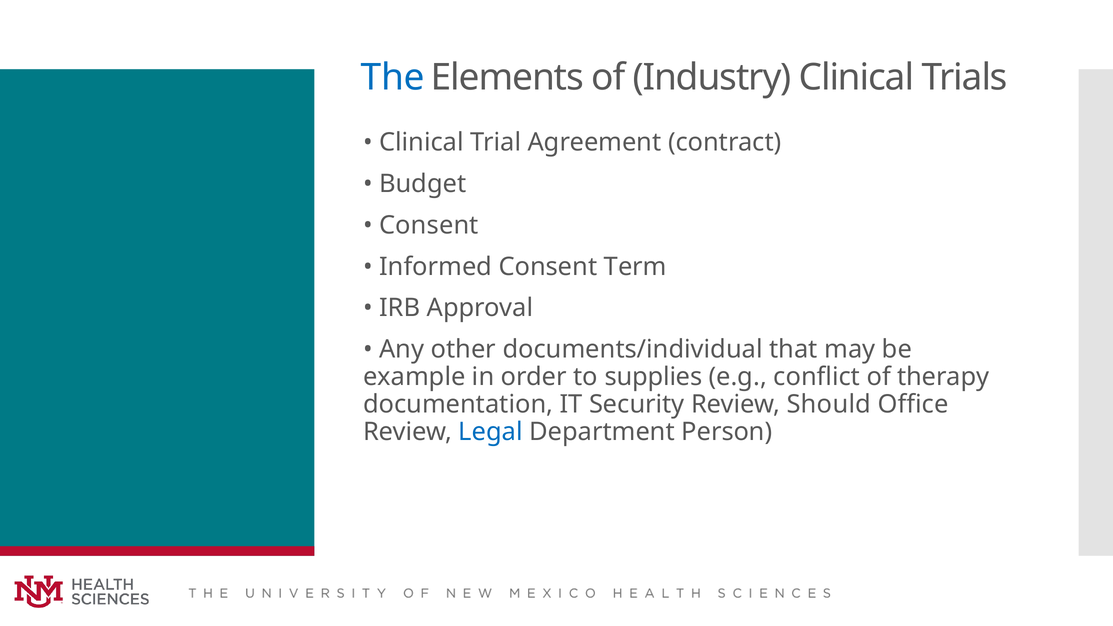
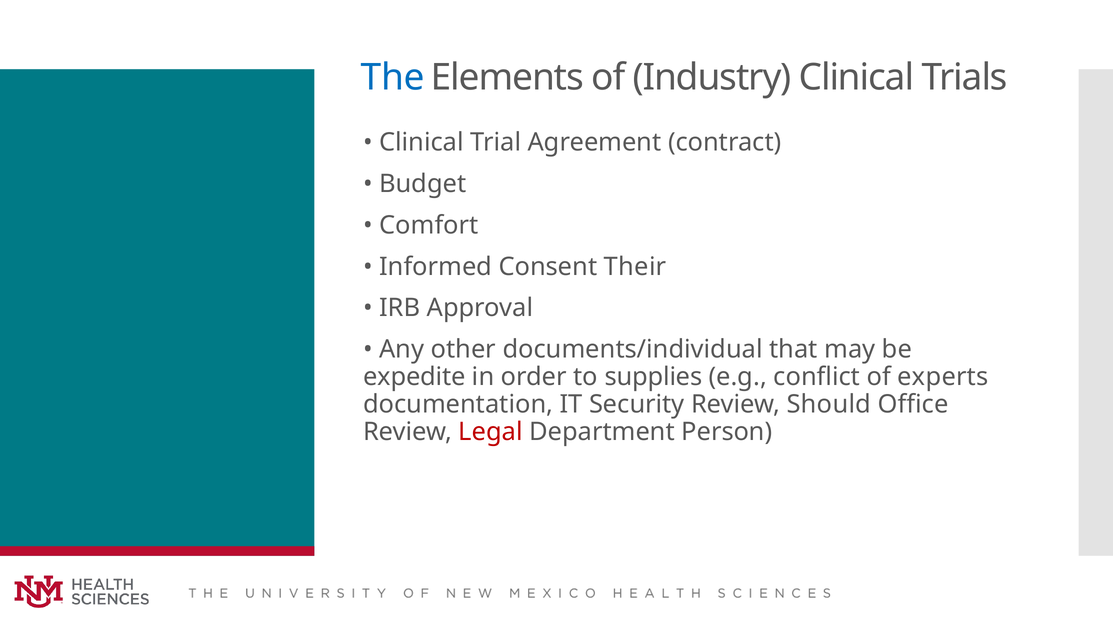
Consent at (429, 225): Consent -> Comfort
Term: Term -> Their
example: example -> expedite
therapy: therapy -> experts
Legal colour: blue -> red
